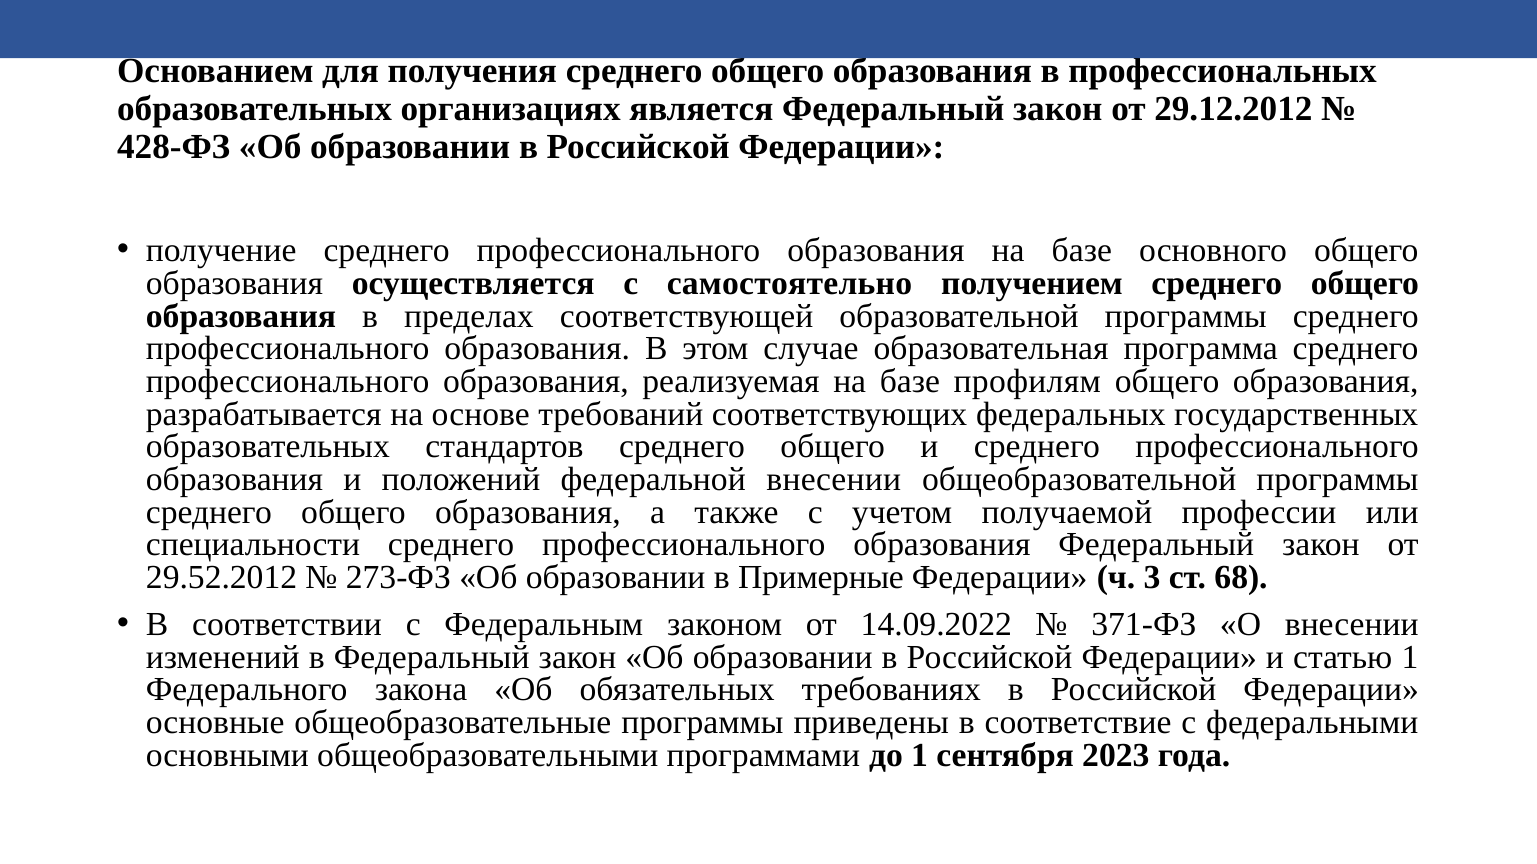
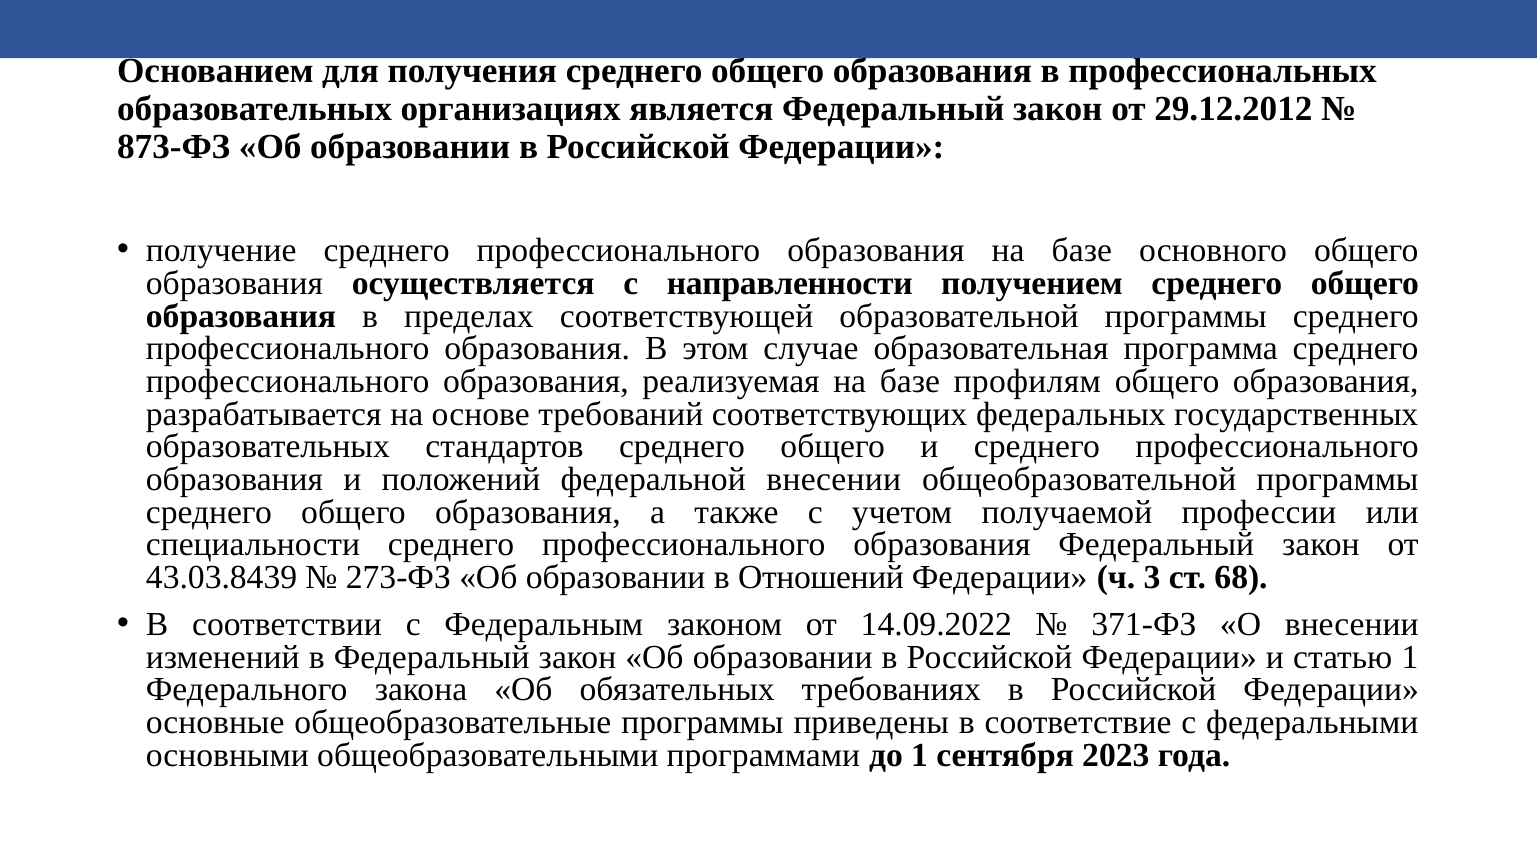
428-ФЗ: 428-ФЗ -> 873-ФЗ
самостоятельно: самостоятельно -> направленности
29.52.2012: 29.52.2012 -> 43.03.8439
Примерные: Примерные -> Отношений
